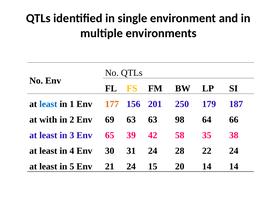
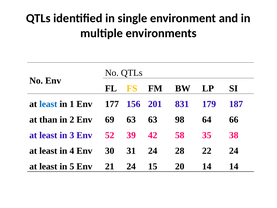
177 colour: orange -> black
250: 250 -> 831
with: with -> than
65: 65 -> 52
